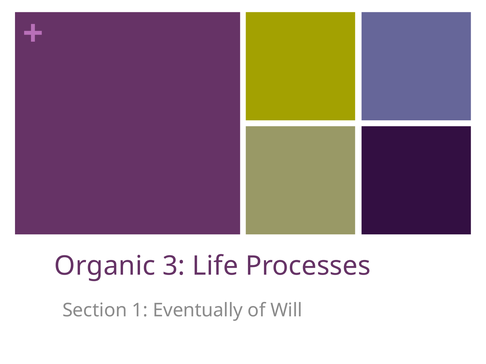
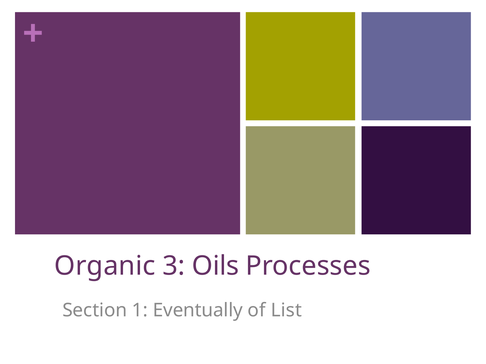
Life: Life -> Oils
Will: Will -> List
